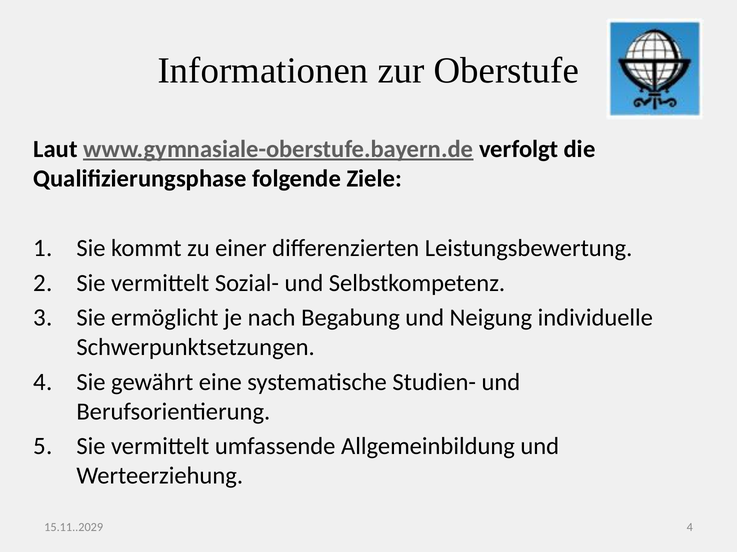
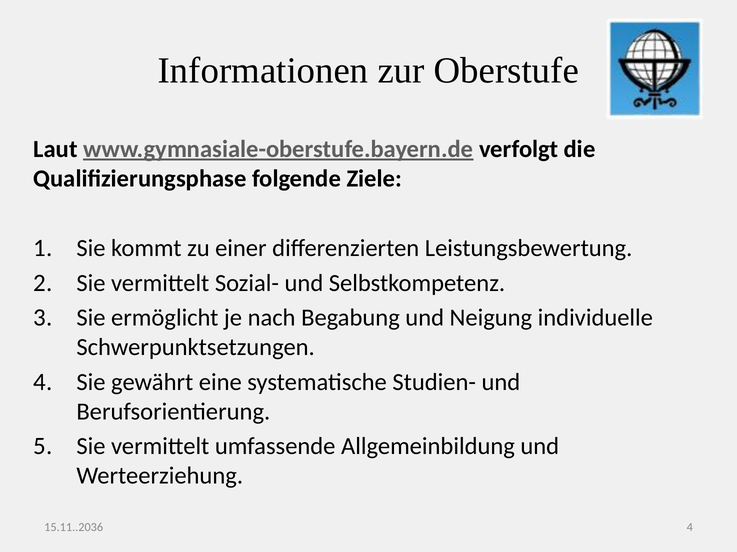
15.11..2029: 15.11..2029 -> 15.11..2036
